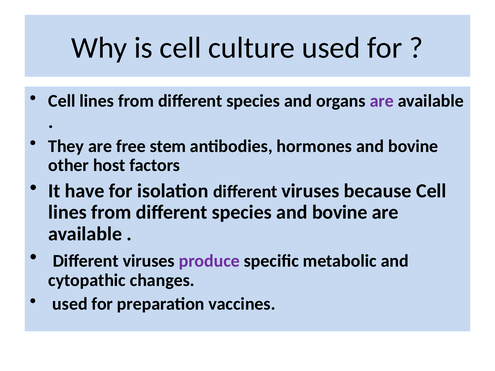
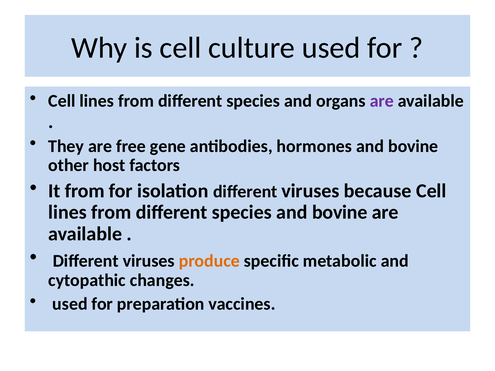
stem: stem -> gene
It have: have -> from
produce colour: purple -> orange
